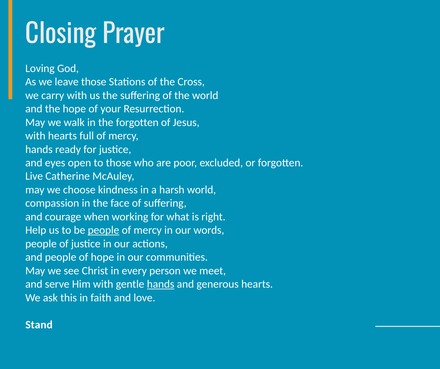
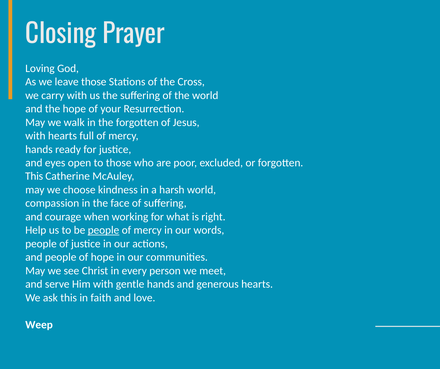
Live at (34, 176): Live -> This
hands at (161, 284) underline: present -> none
Stand: Stand -> Weep
